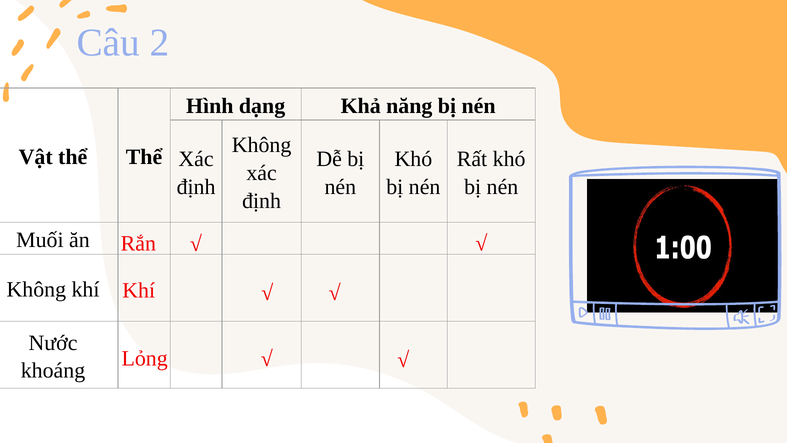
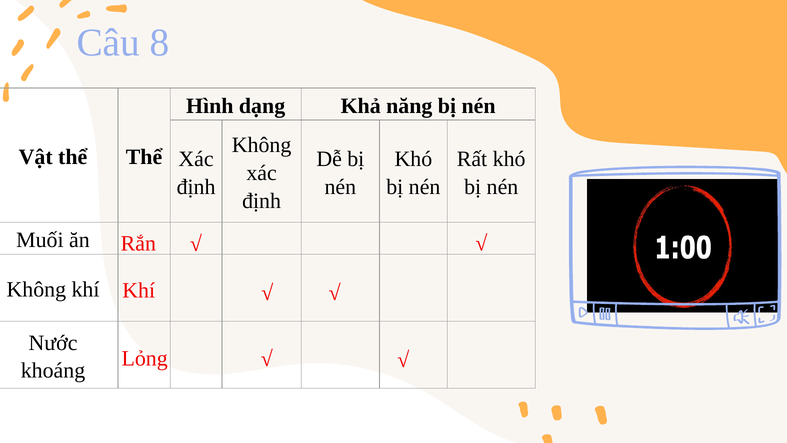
2: 2 -> 8
